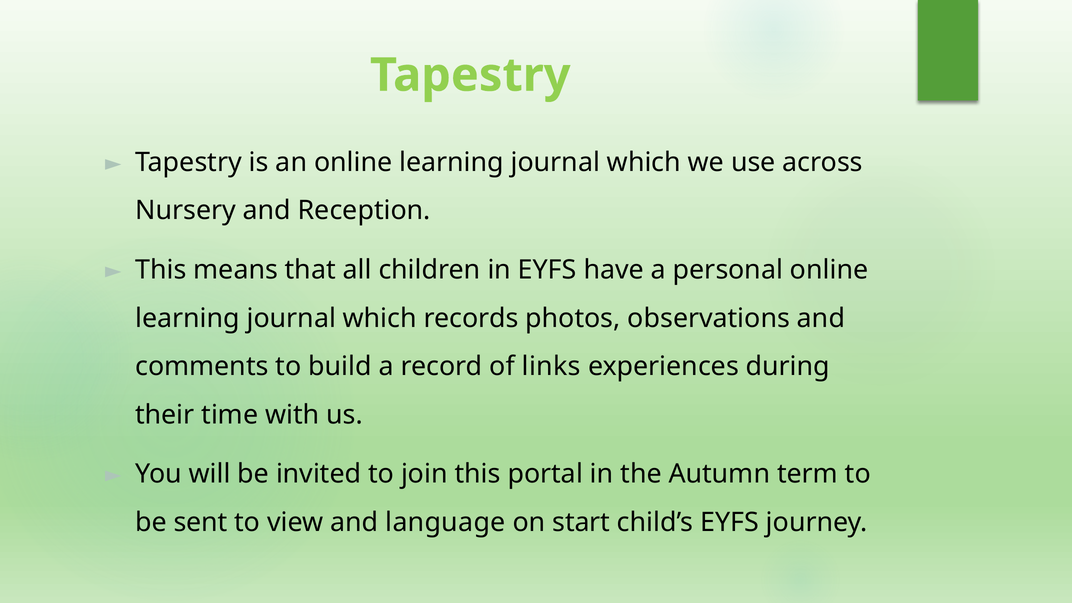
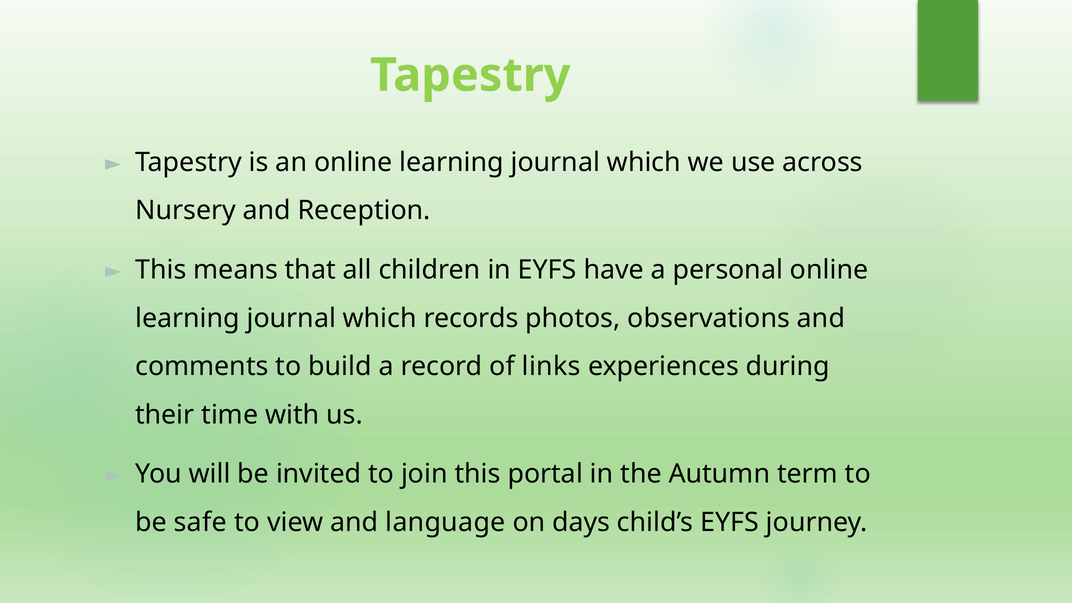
sent: sent -> safe
start: start -> days
